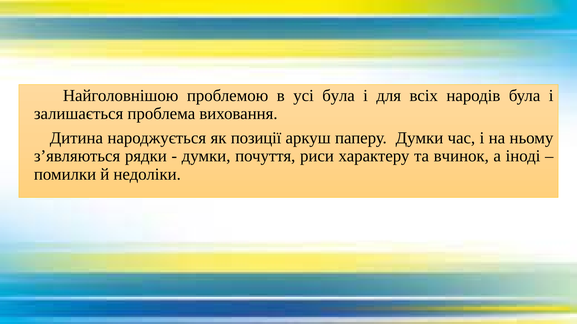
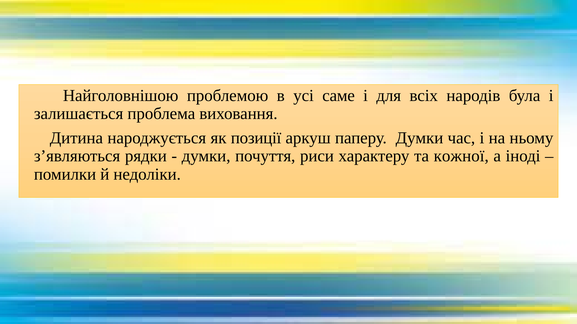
усі була: була -> саме
вчинок: вчинок -> кожної
